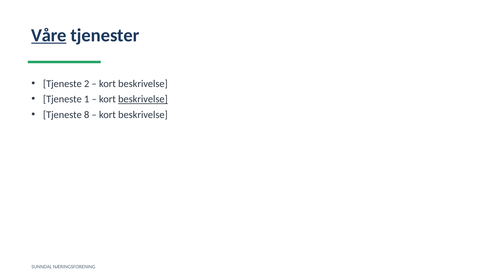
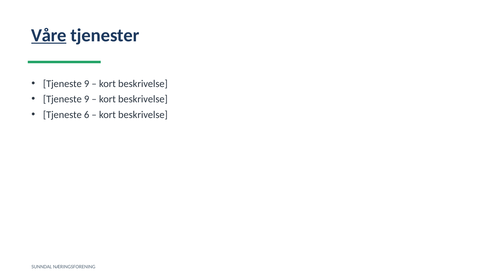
2 at (87, 84): 2 -> 9
1 at (87, 99): 1 -> 9
beskrivelse at (143, 99) underline: present -> none
8: 8 -> 6
